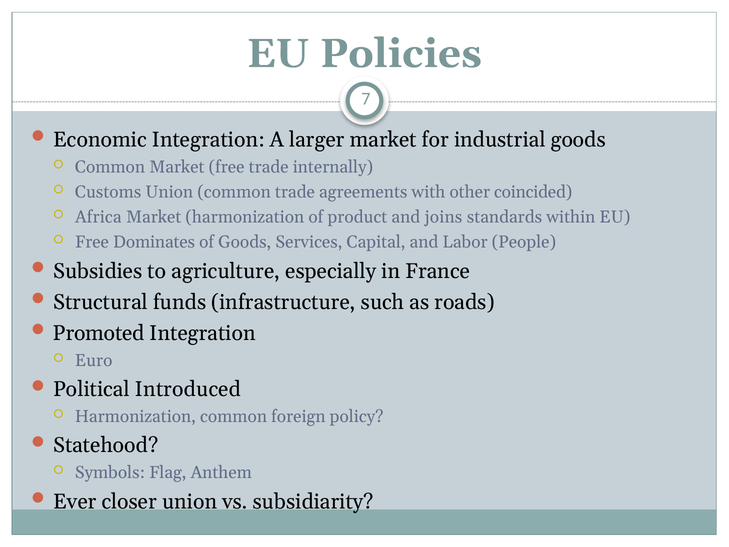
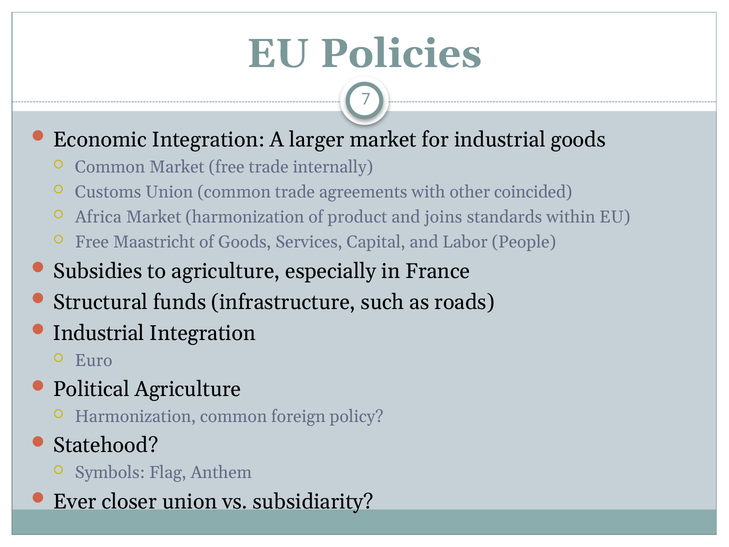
Dominates: Dominates -> Maastricht
Promoted at (99, 333): Promoted -> Industrial
Political Introduced: Introduced -> Agriculture
